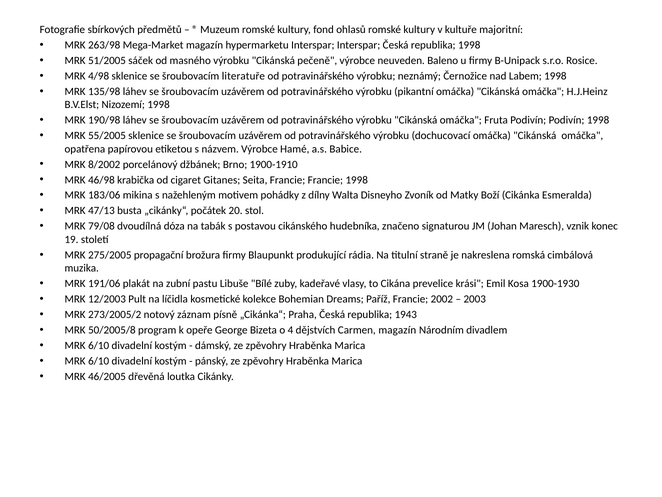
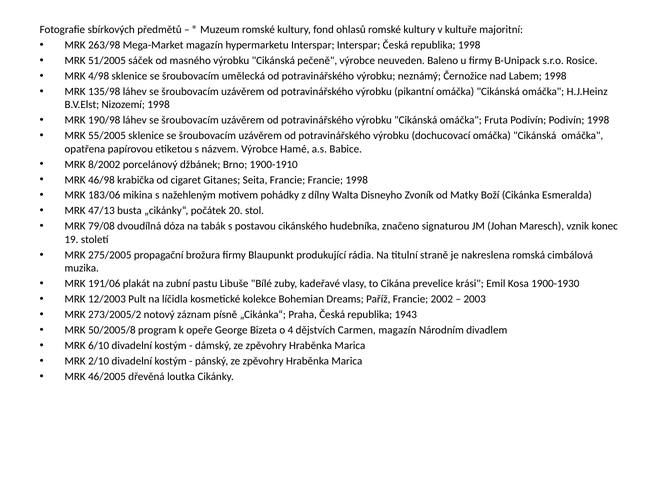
literatuře: literatuře -> umělecká
6/10 at (99, 361): 6/10 -> 2/10
